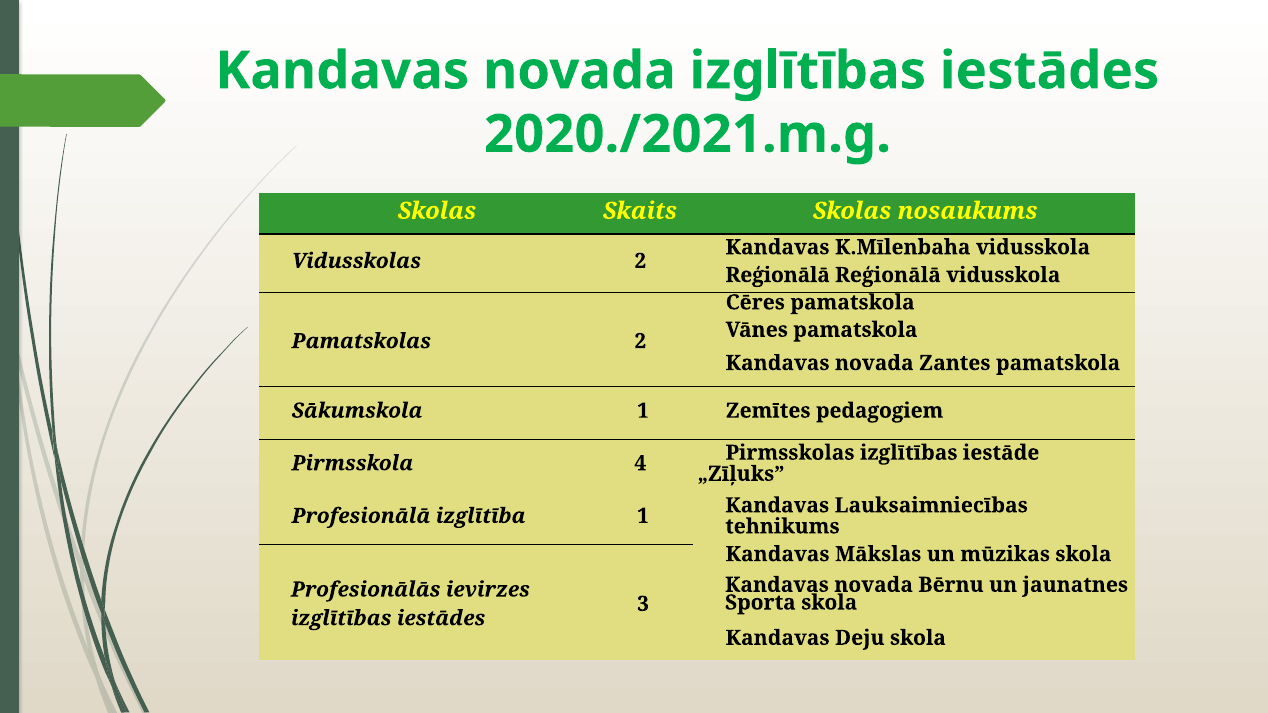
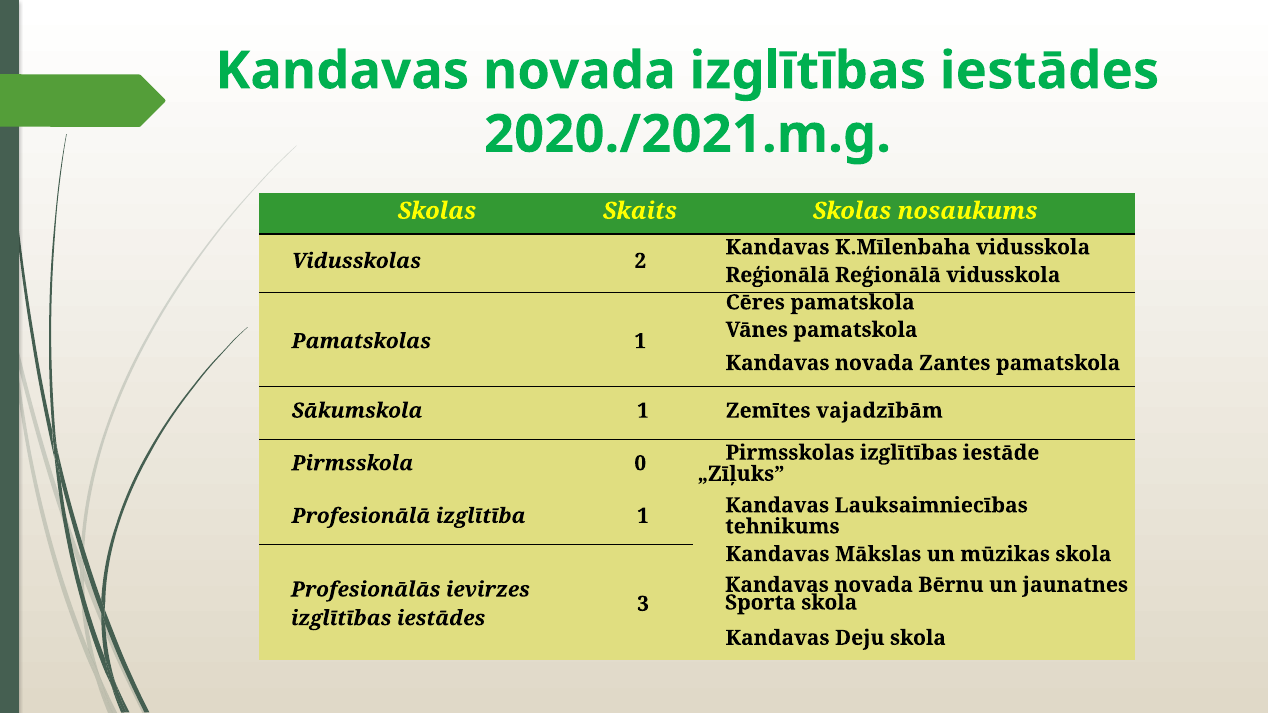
Pamatskolas 2: 2 -> 1
pedagogiem: pedagogiem -> vajadzībām
4: 4 -> 0
